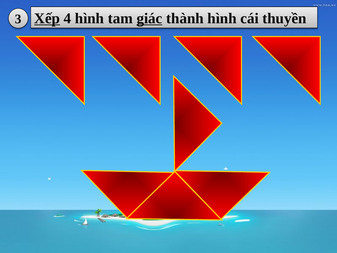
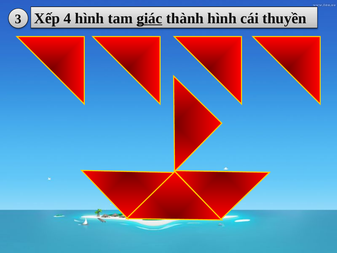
Xếp underline: present -> none
